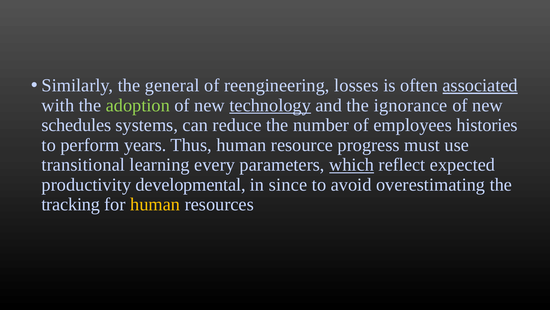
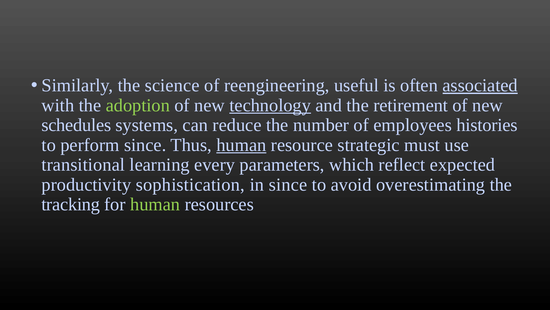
general: general -> science
losses: losses -> useful
ignorance: ignorance -> retirement
perform years: years -> since
human at (241, 145) underline: none -> present
progress: progress -> strategic
which underline: present -> none
developmental: developmental -> sophistication
human at (155, 204) colour: yellow -> light green
